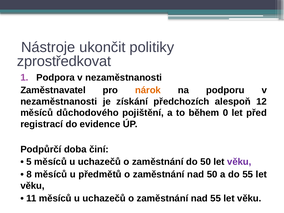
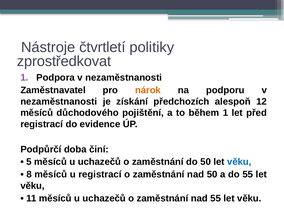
ukončit: ukončit -> čtvrtletí
během 0: 0 -> 1
věku at (239, 162) colour: purple -> blue
u předmětů: předmětů -> registrací
